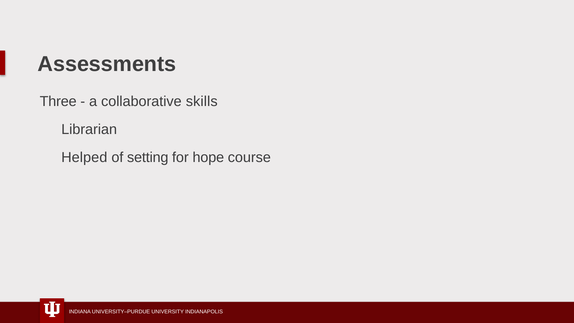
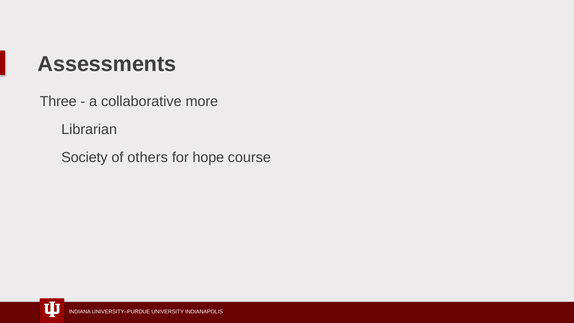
skills: skills -> more
Helped: Helped -> Society
setting: setting -> others
